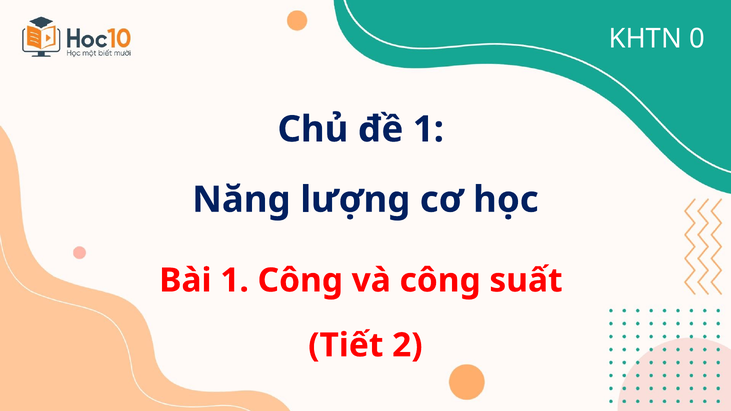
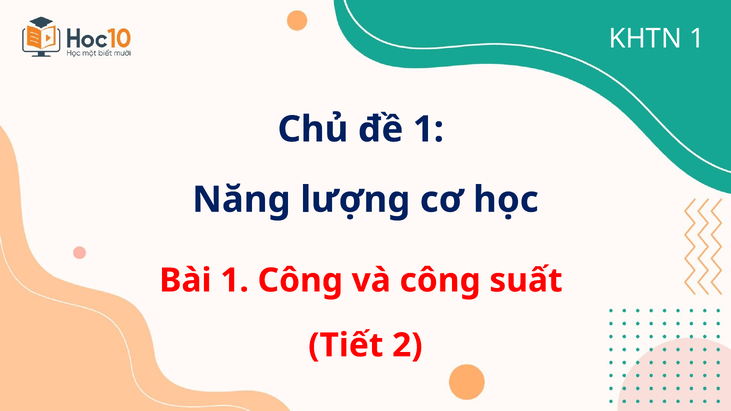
KHTN 0: 0 -> 1
